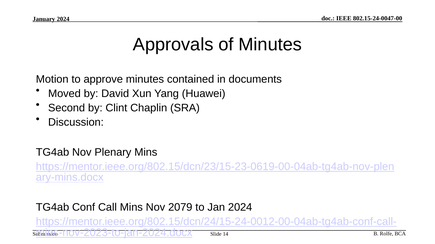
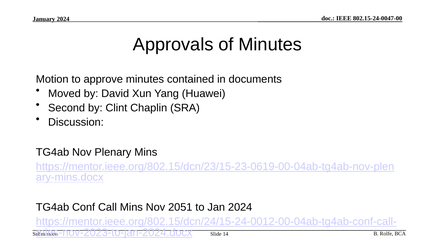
2079: 2079 -> 2051
